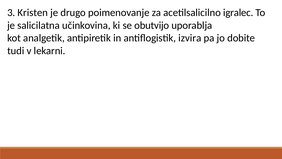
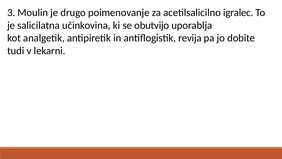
Kristen: Kristen -> Moulin
izvira: izvira -> revija
